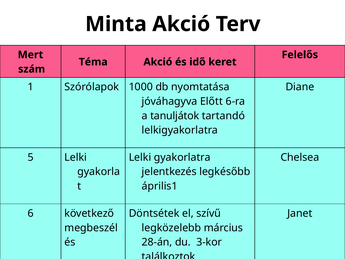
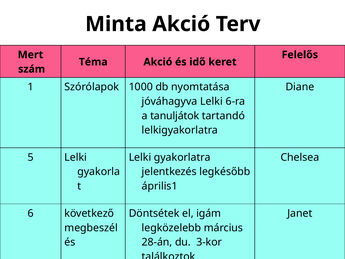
jóváhagyva Előtt: Előtt -> Lelki
szívű: szívű -> igám
